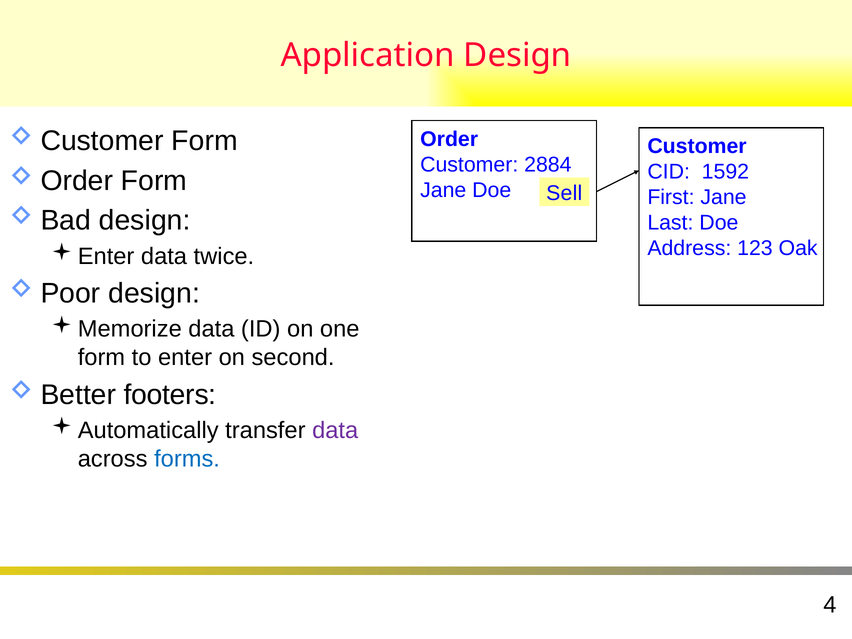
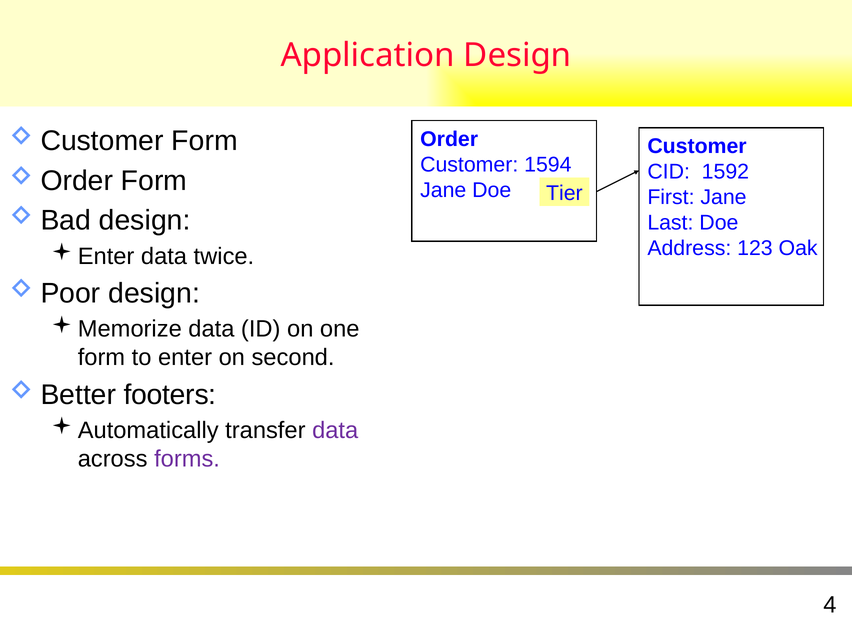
2884: 2884 -> 1594
Sell: Sell -> Tier
forms colour: blue -> purple
